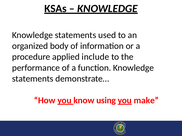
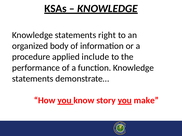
used: used -> right
using: using -> story
